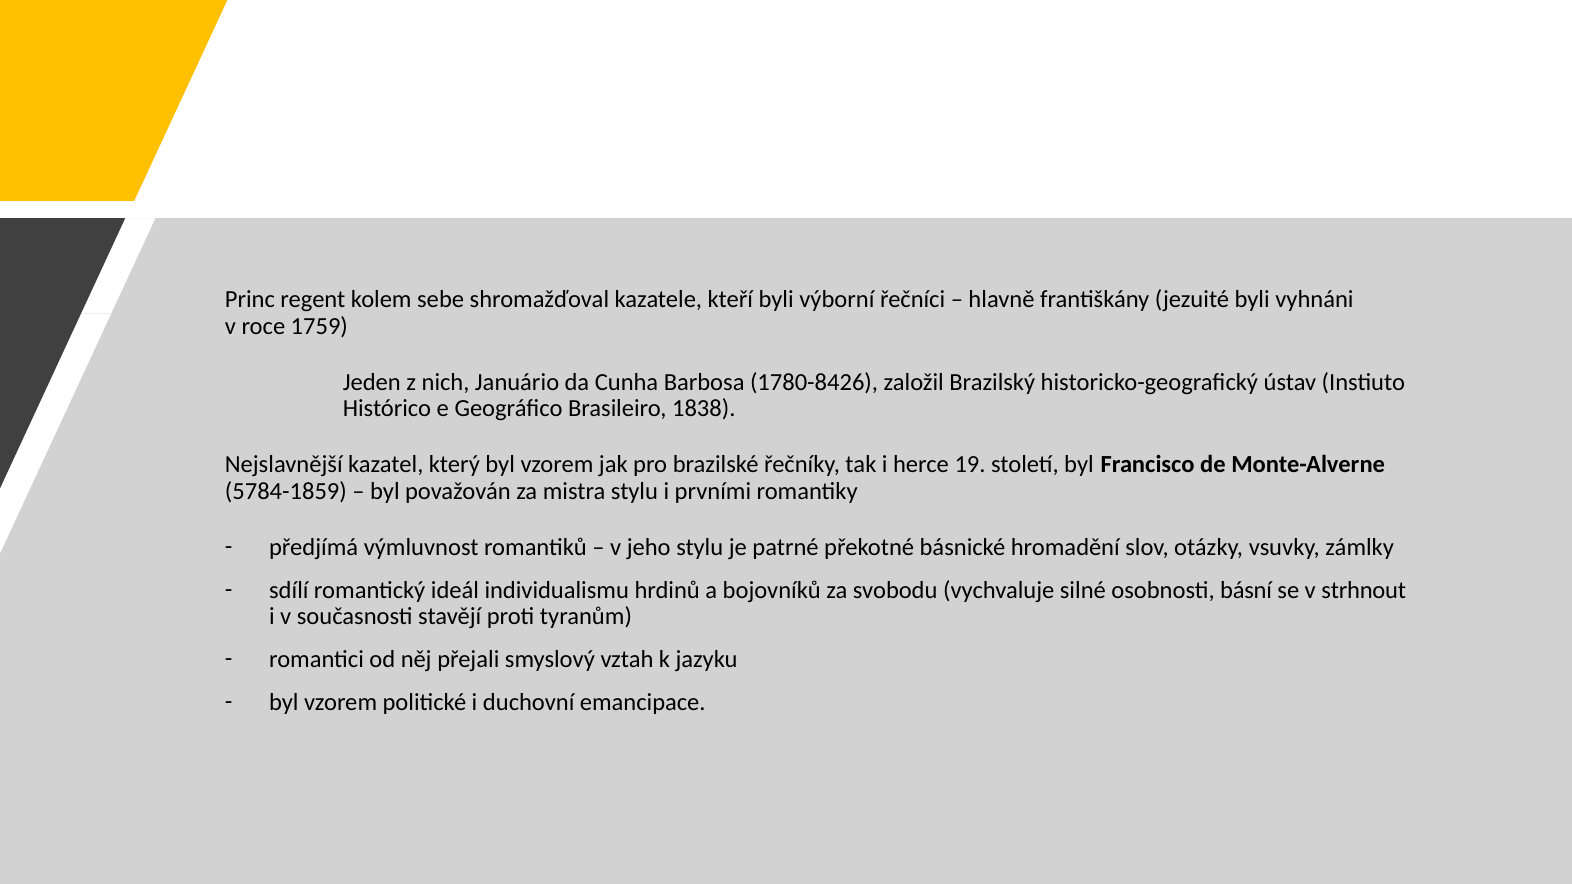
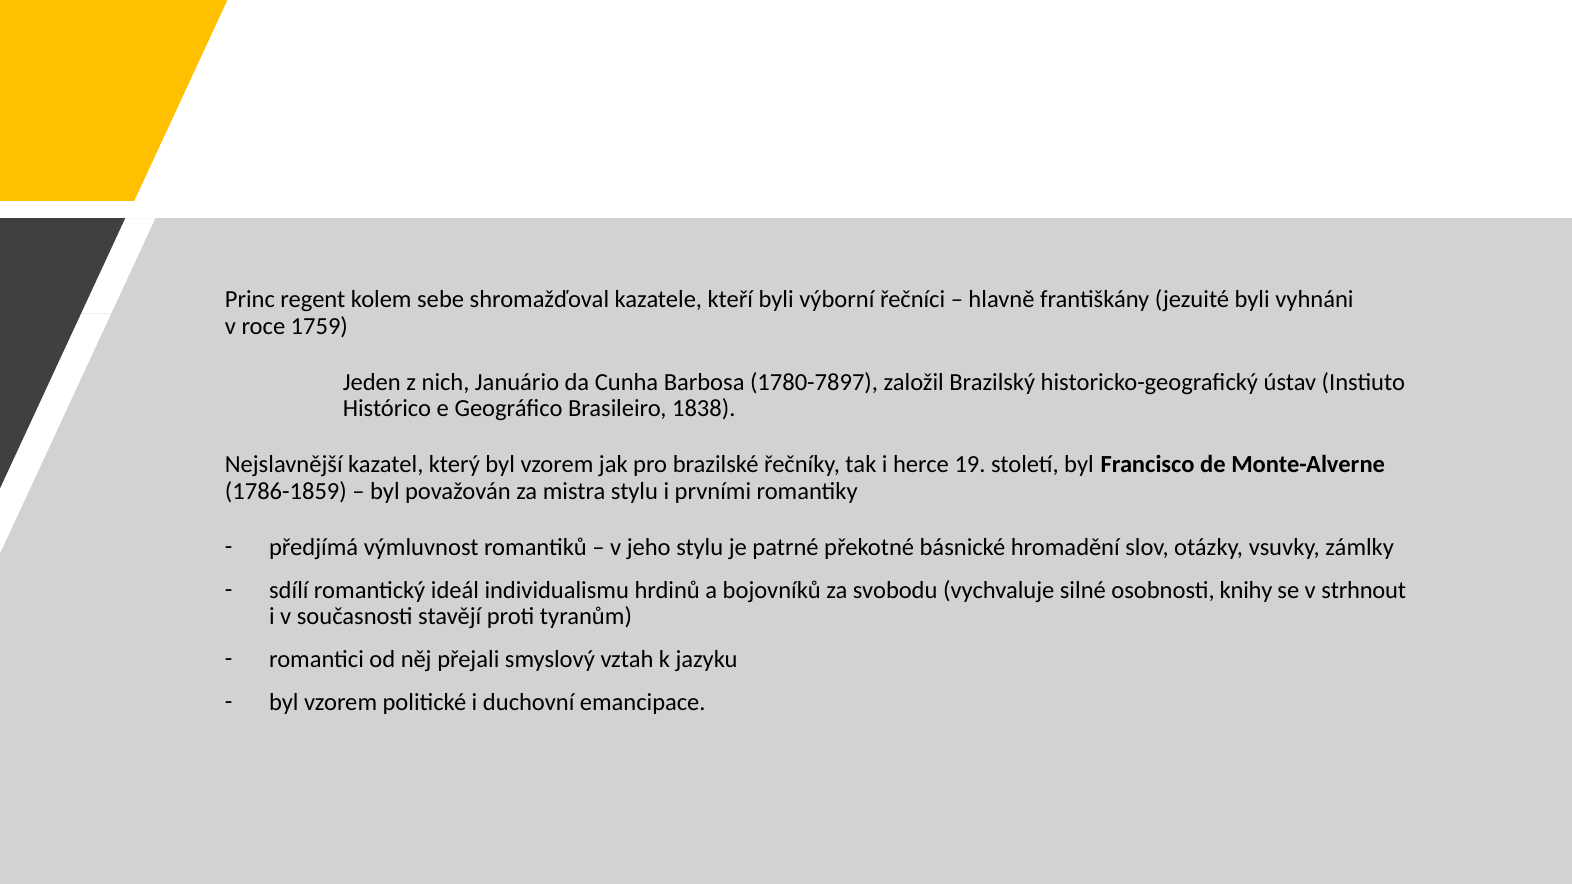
1780-8426: 1780-8426 -> 1780-7897
5784-1859: 5784-1859 -> 1786-1859
básní: básní -> knihy
